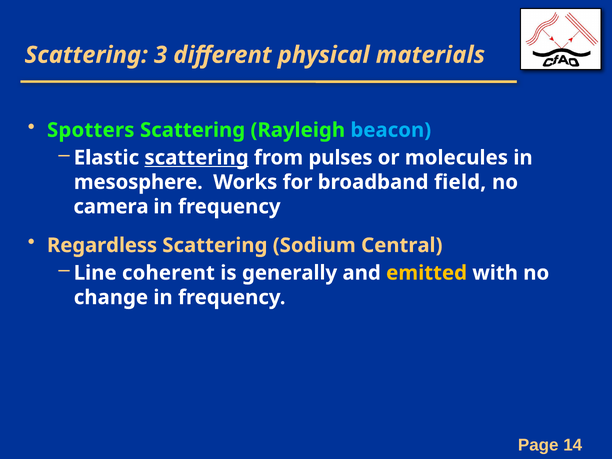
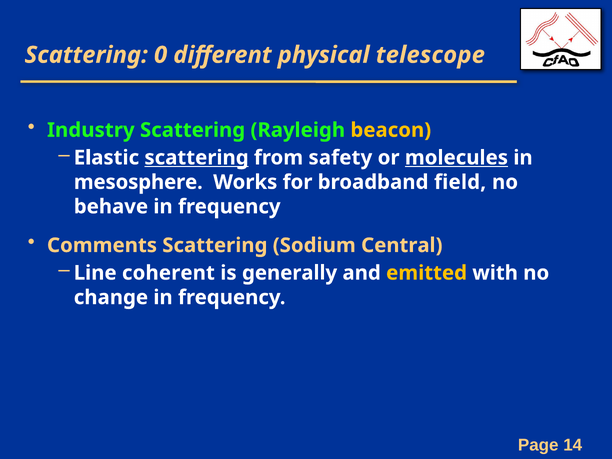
3: 3 -> 0
materials: materials -> telescope
Spotters: Spotters -> Industry
beacon colour: light blue -> yellow
pulses: pulses -> safety
molecules underline: none -> present
camera: camera -> behave
Regardless: Regardless -> Comments
